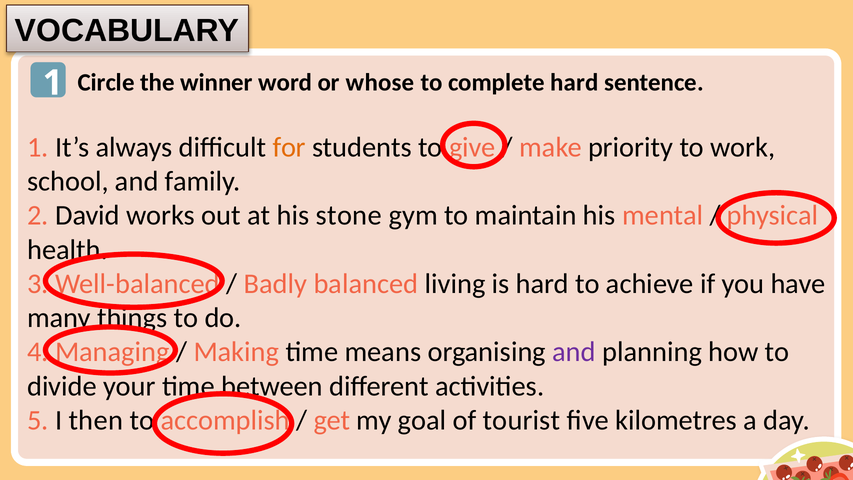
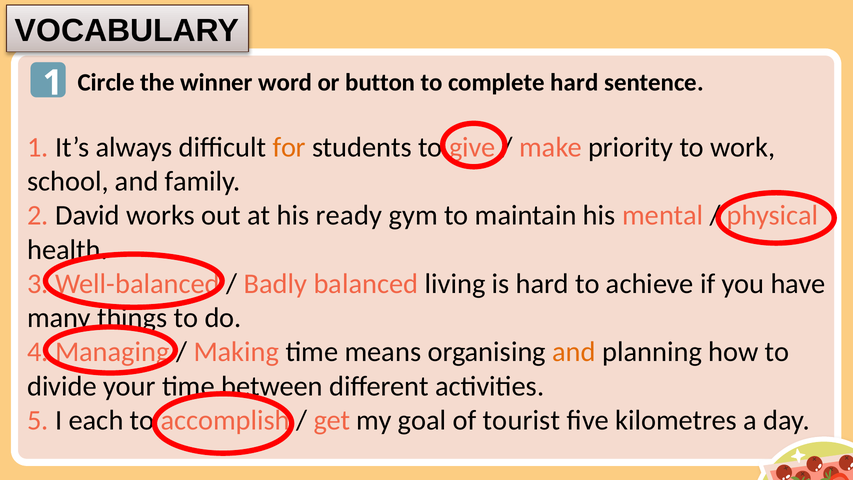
whose: whose -> button
stone: stone -> ready
and at (574, 352) colour: purple -> orange
then: then -> each
